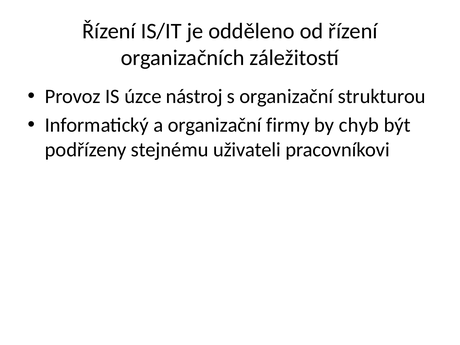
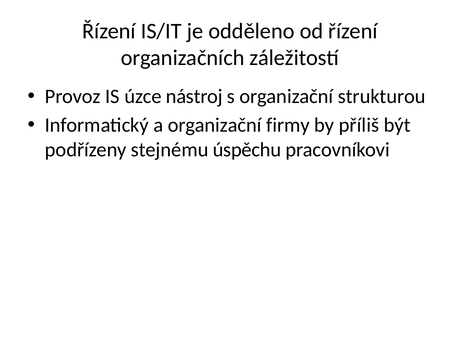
chyb: chyb -> příliš
uživateli: uživateli -> úspěchu
